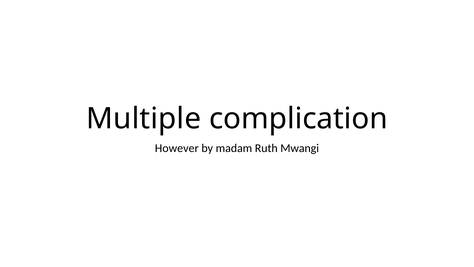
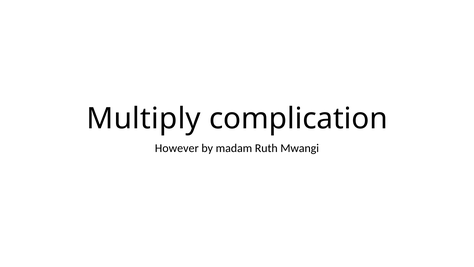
Multiple: Multiple -> Multiply
